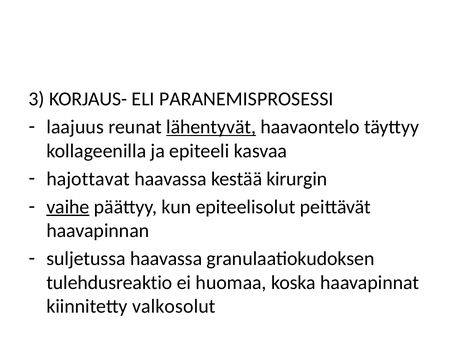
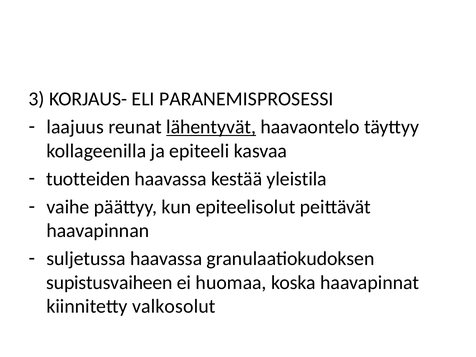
hajottavat: hajottavat -> tuotteiden
kirurgin: kirurgin -> yleistila
vaihe underline: present -> none
tulehdusreaktio: tulehdusreaktio -> supistusvaiheen
